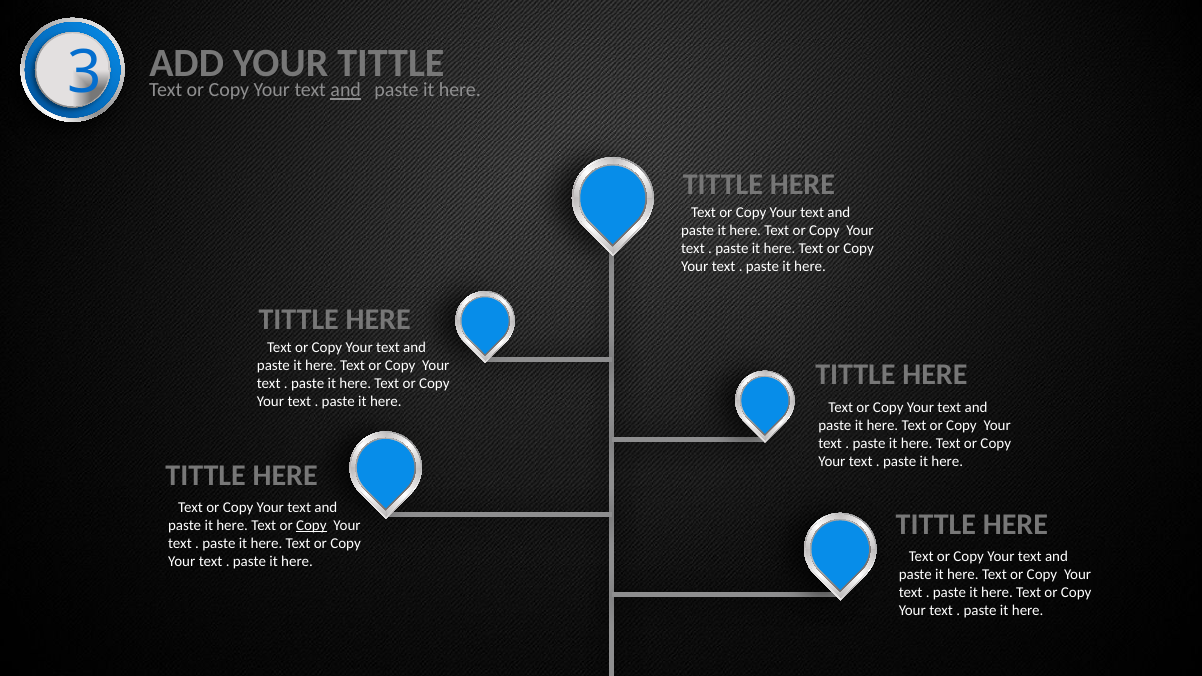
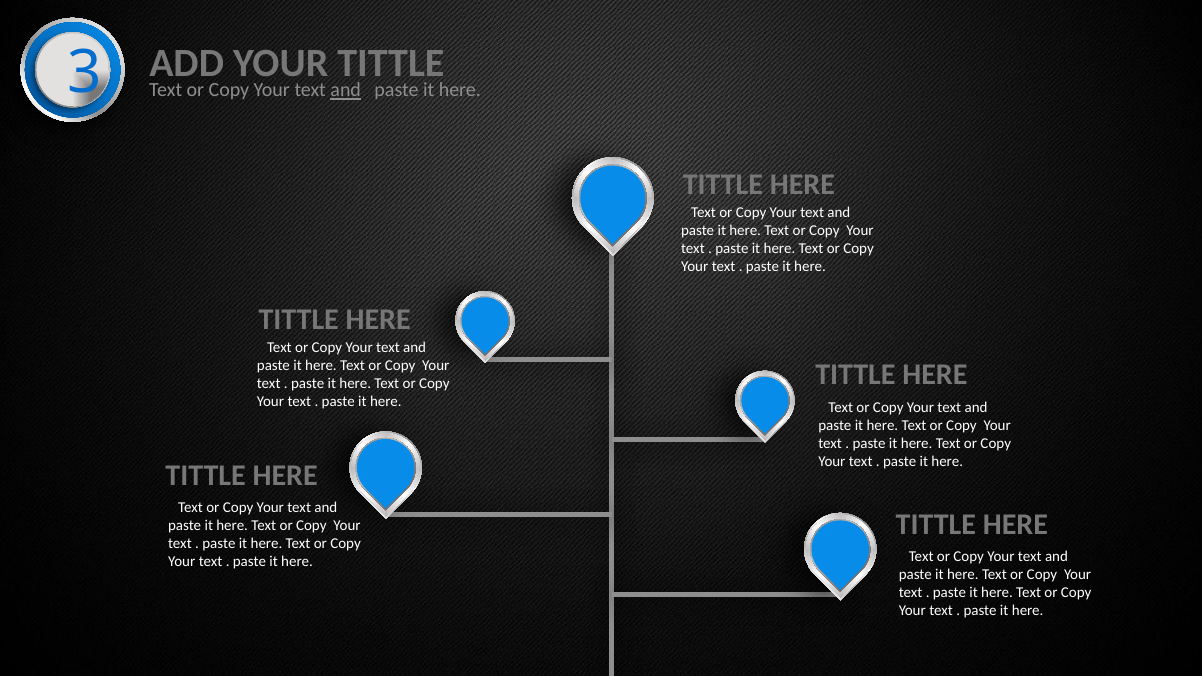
Copy at (311, 525) underline: present -> none
